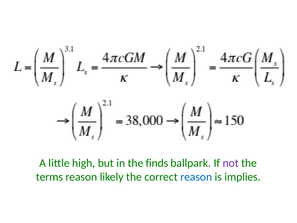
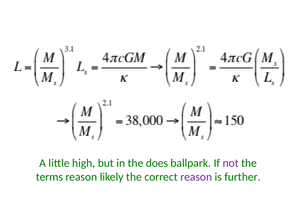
finds: finds -> does
reason at (196, 177) colour: blue -> purple
implies: implies -> further
